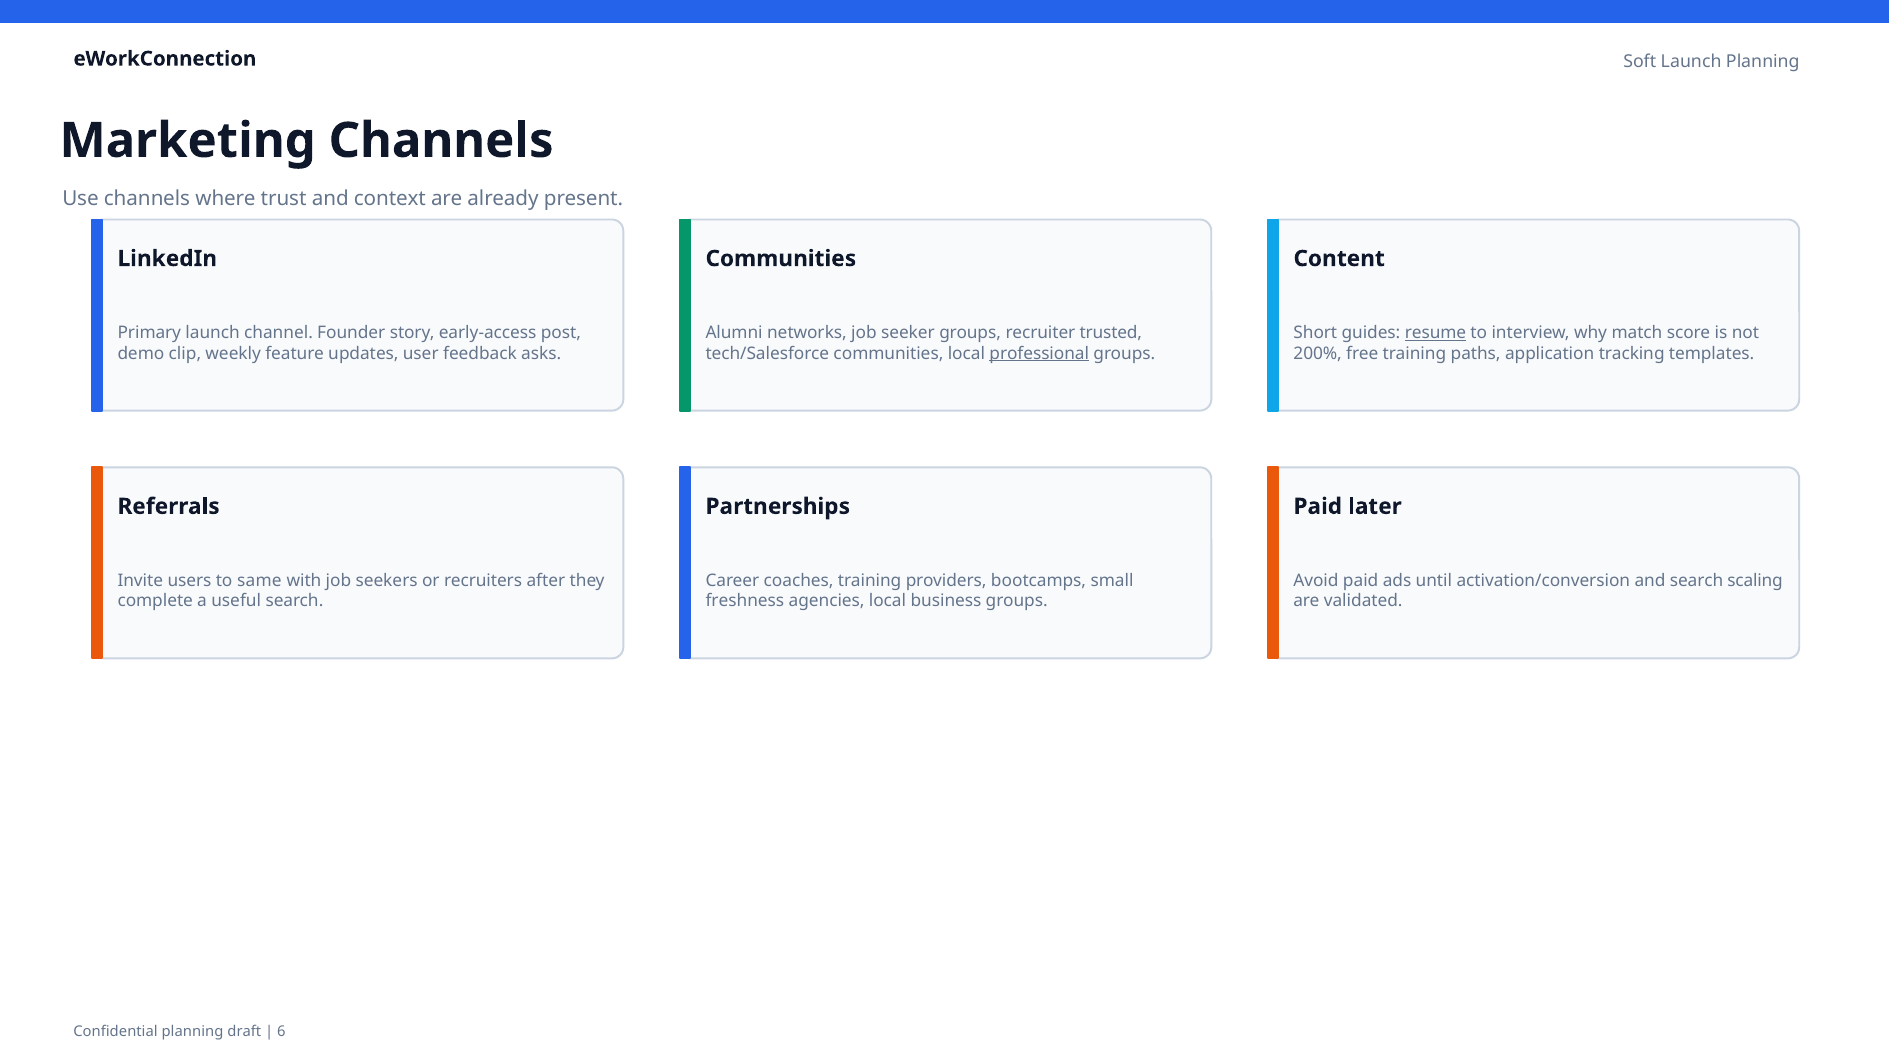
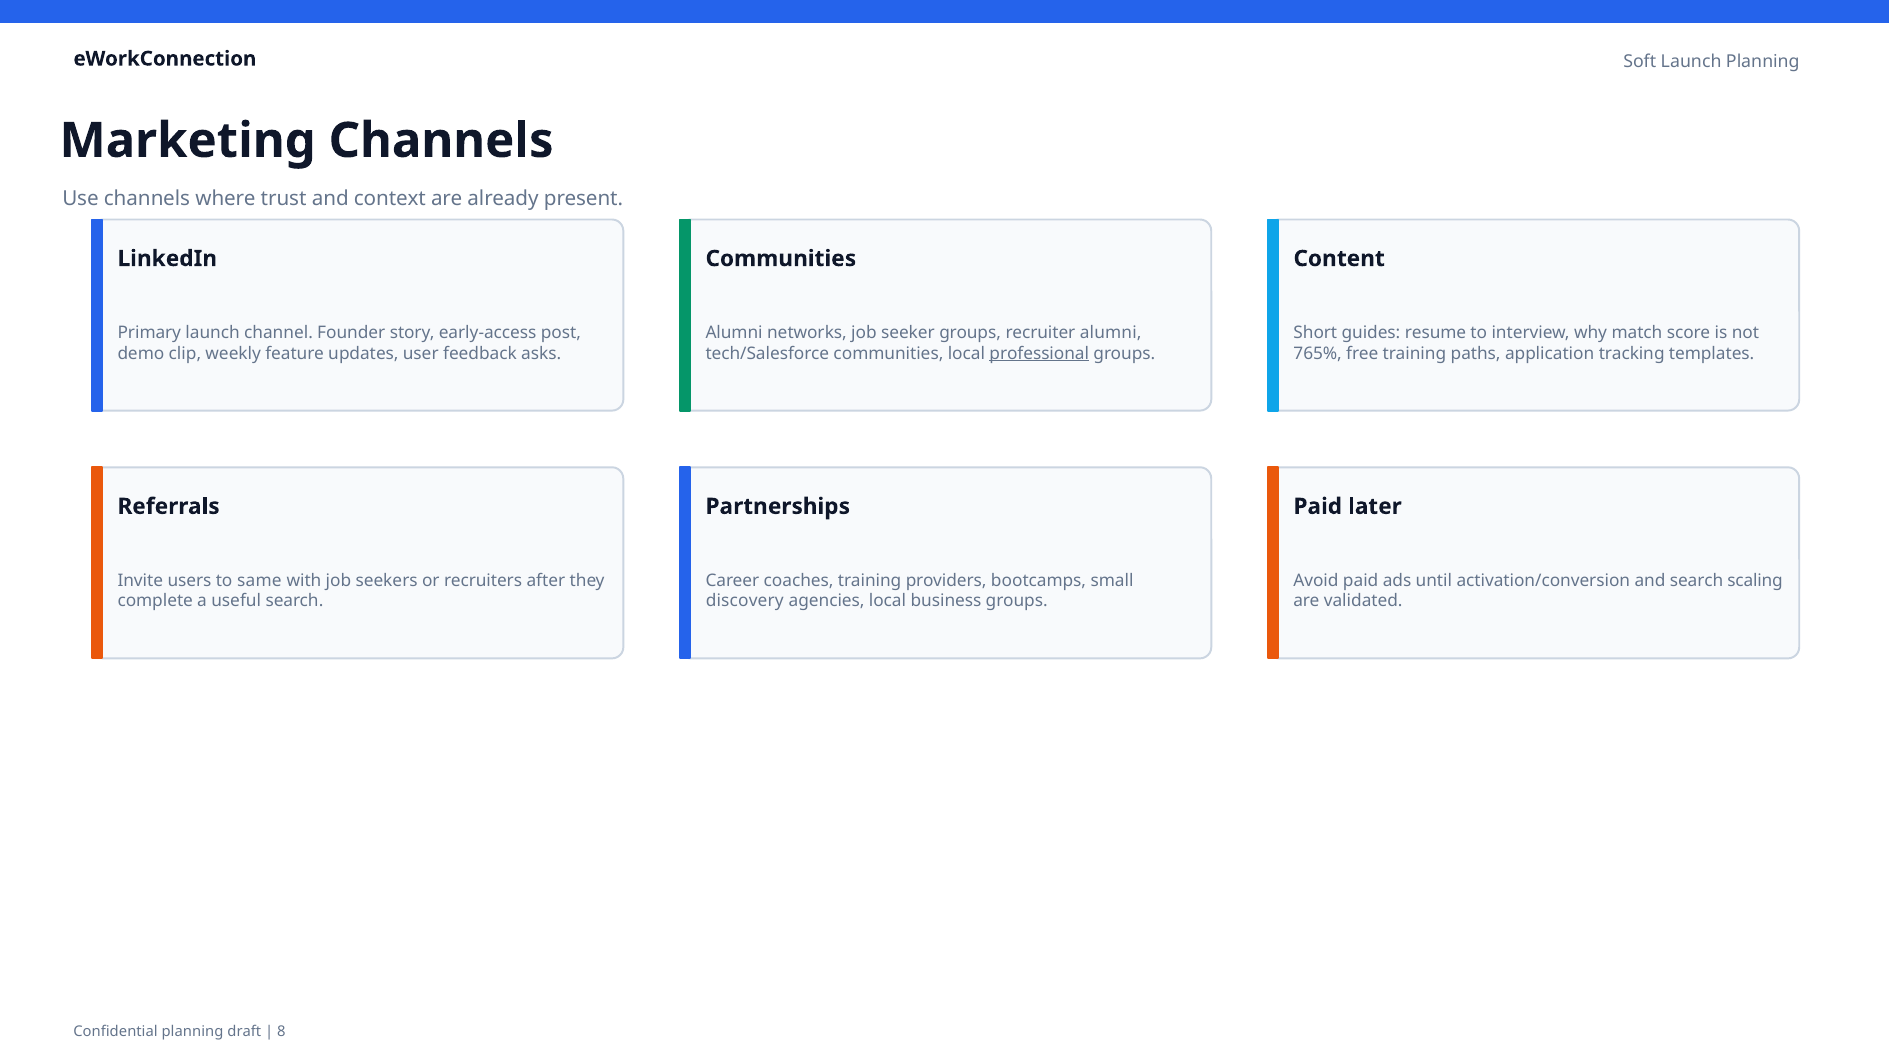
recruiter trusted: trusted -> alumni
resume underline: present -> none
200%: 200% -> 765%
freshness: freshness -> discovery
6: 6 -> 8
